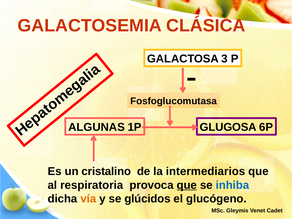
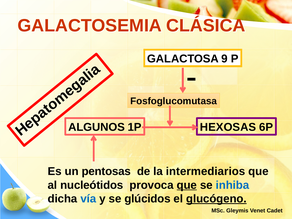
3: 3 -> 9
ALGUNAS: ALGUNAS -> ALGUNOS
GLUGOSA: GLUGOSA -> HEXOSAS
cristalino: cristalino -> pentosas
respiratoria: respiratoria -> nucleótidos
vía colour: orange -> blue
glucógeno underline: none -> present
